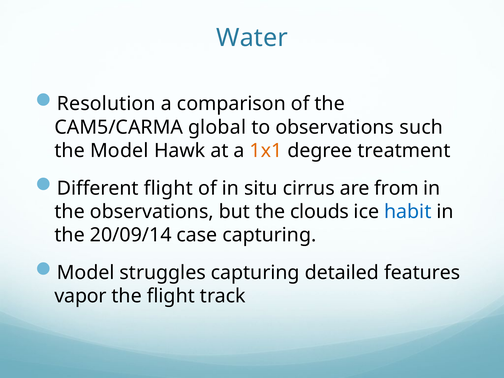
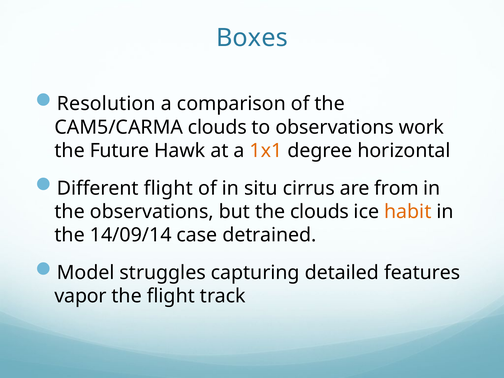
Water: Water -> Boxes
CAM5/CARMA global: global -> clouds
such: such -> work
the Model: Model -> Future
treatment: treatment -> horizontal
habit colour: blue -> orange
20/09/14: 20/09/14 -> 14/09/14
case capturing: capturing -> detrained
